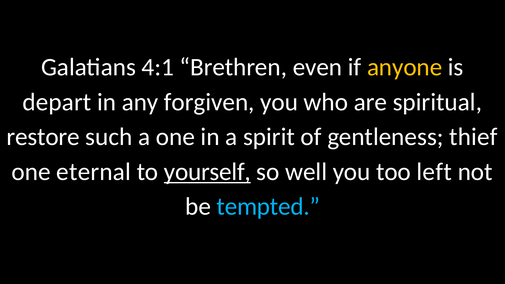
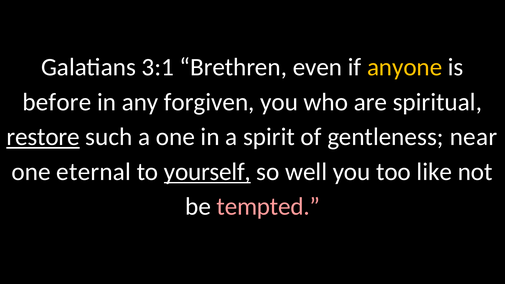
4:1: 4:1 -> 3:1
depart: depart -> before
restore underline: none -> present
thief: thief -> near
left: left -> like
tempted colour: light blue -> pink
